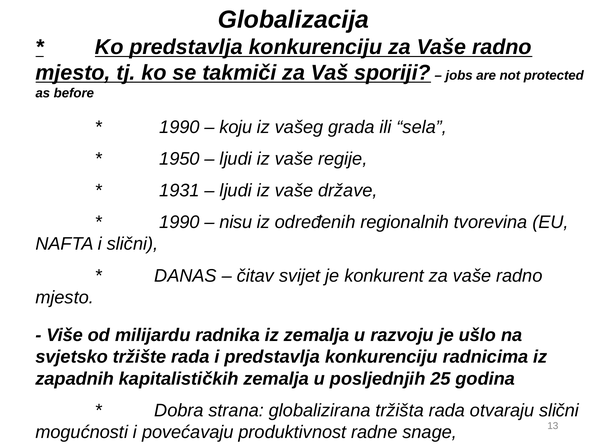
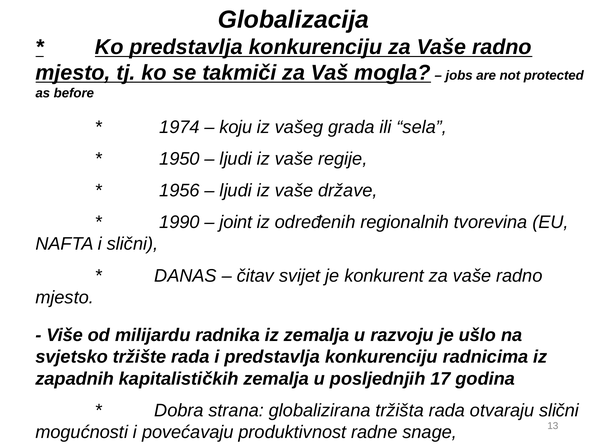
sporiji: sporiji -> mogla
1990 at (179, 127): 1990 -> 1974
1931: 1931 -> 1956
nisu: nisu -> joint
25: 25 -> 17
